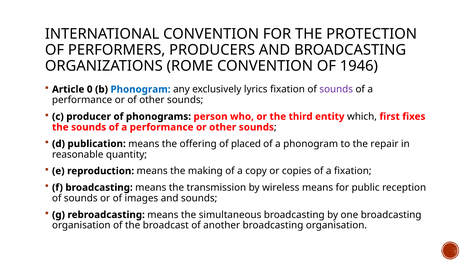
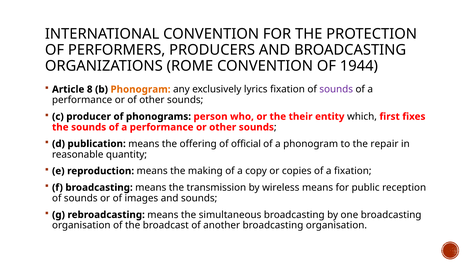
1946: 1946 -> 1944
0: 0 -> 8
Phonogram at (141, 89) colour: blue -> orange
third: third -> their
placed: placed -> official
